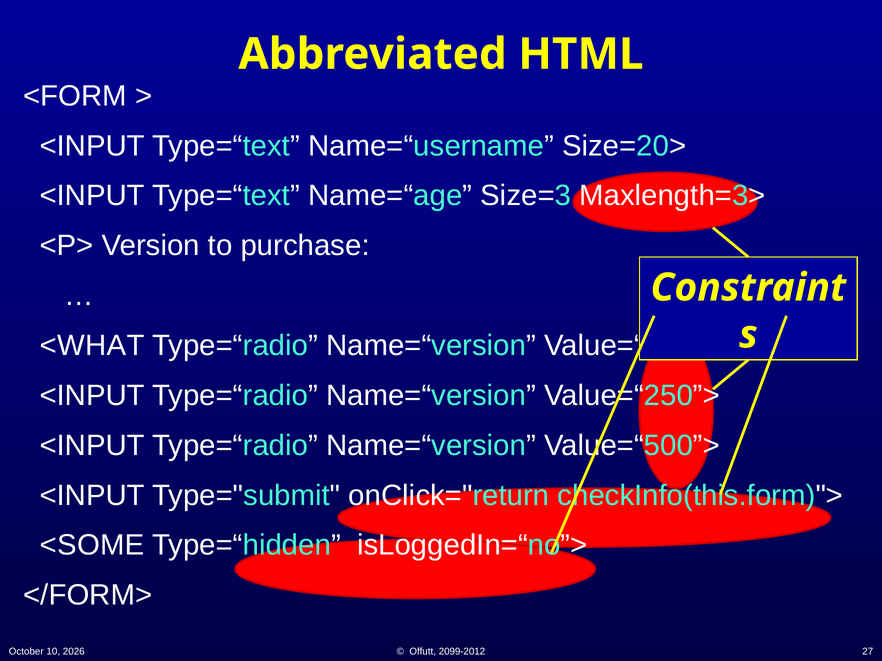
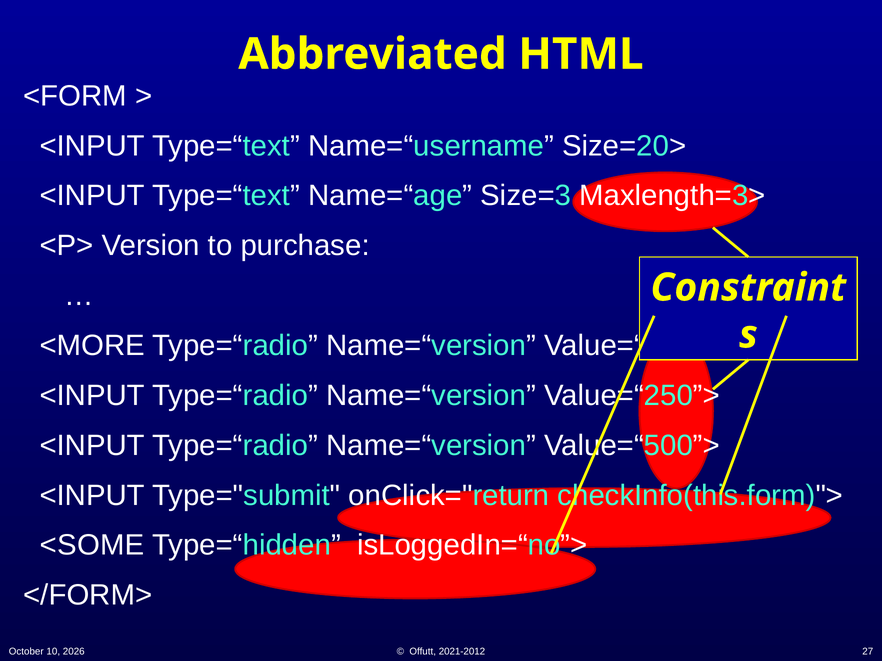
<WHAT: <WHAT -> <MORE
2099-2012: 2099-2012 -> 2021-2012
